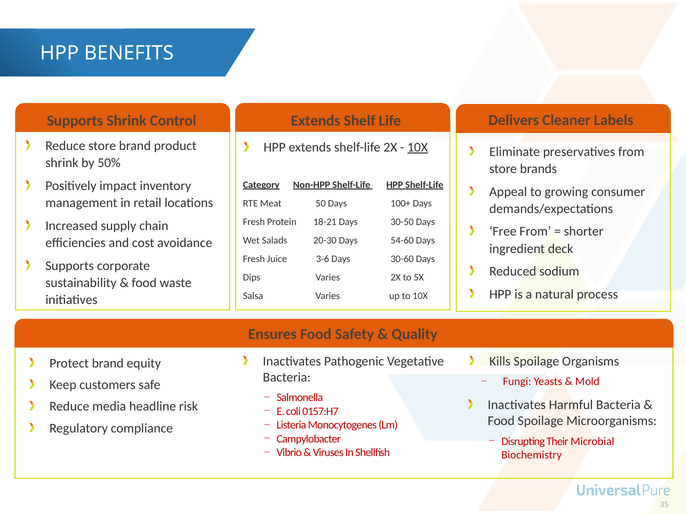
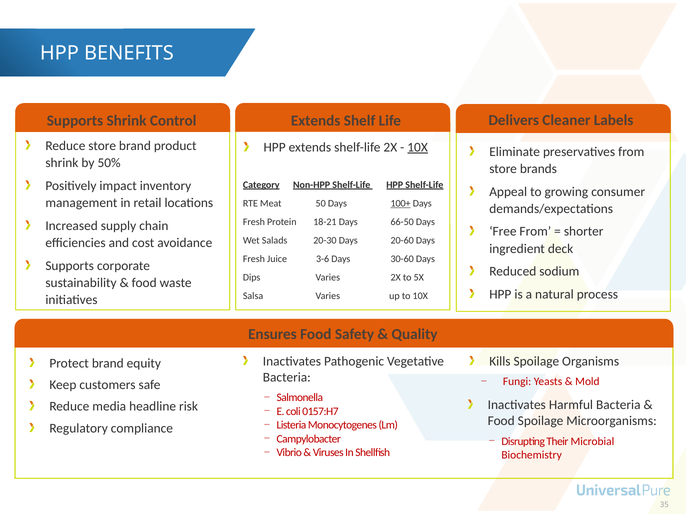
100+ underline: none -> present
30-50: 30-50 -> 66-50
54-60: 54-60 -> 20-60
